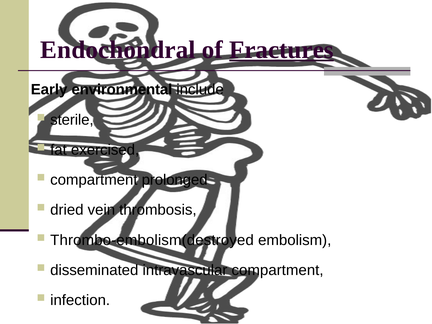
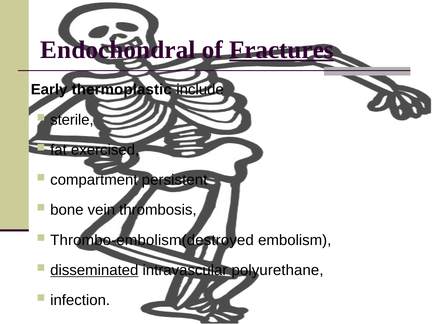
environmental: environmental -> thermoplastic
prolonged: prolonged -> persistent
dried: dried -> bone
disseminated underline: none -> present
intravascular compartment: compartment -> polyurethane
